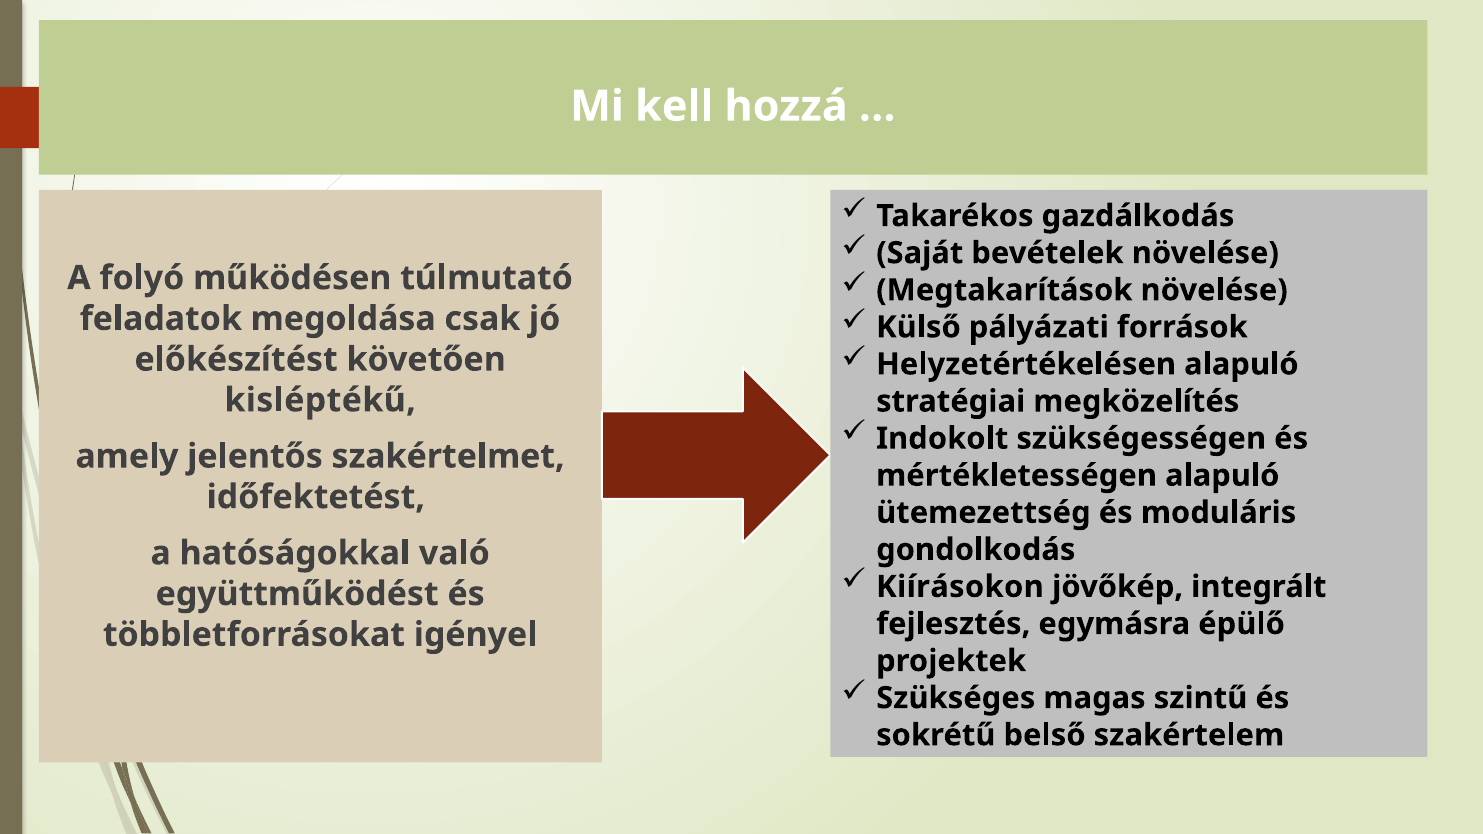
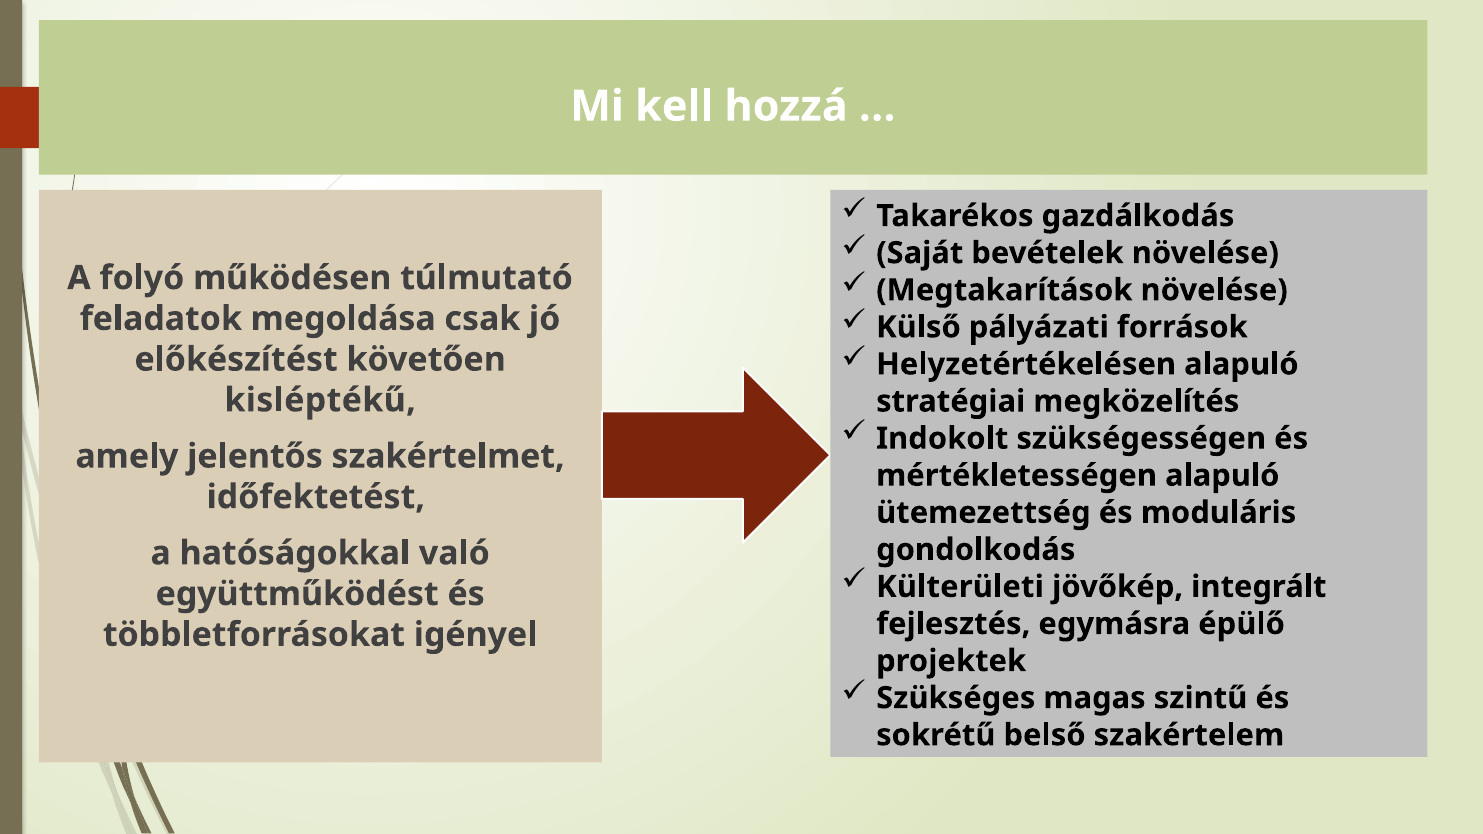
Kiírásokon: Kiírásokon -> Külterületi
